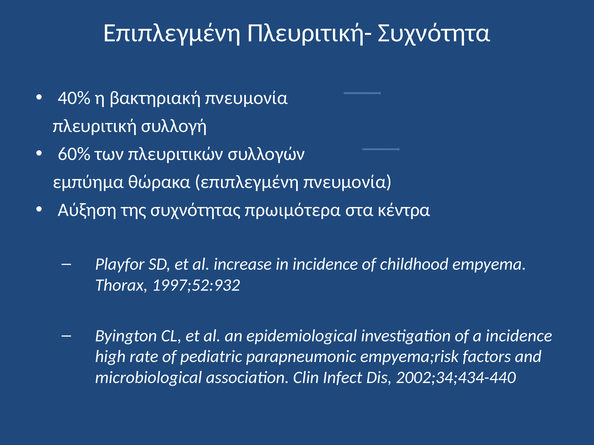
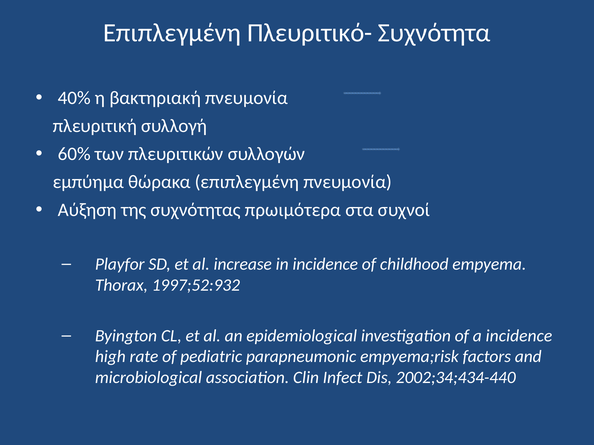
Πλευριτική-: Πλευριτική- -> Πλευριτικό-
κέντρα: κέντρα -> συχνoί
